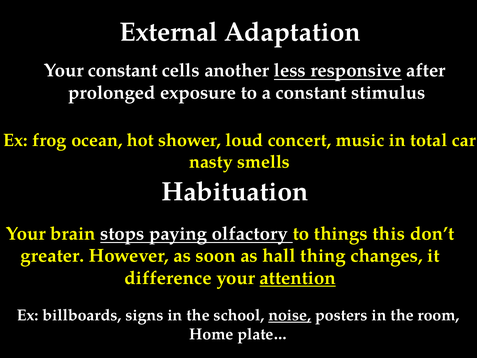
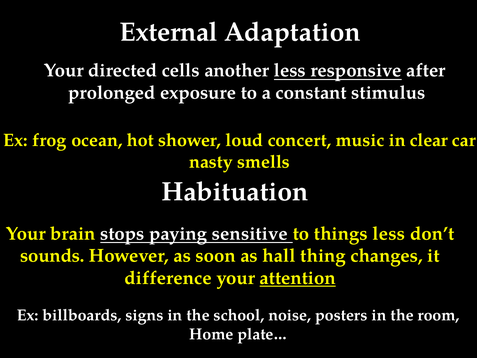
Your constant: constant -> directed
total: total -> clear
olfactory: olfactory -> sensitive
things this: this -> less
greater: greater -> sounds
noise underline: present -> none
